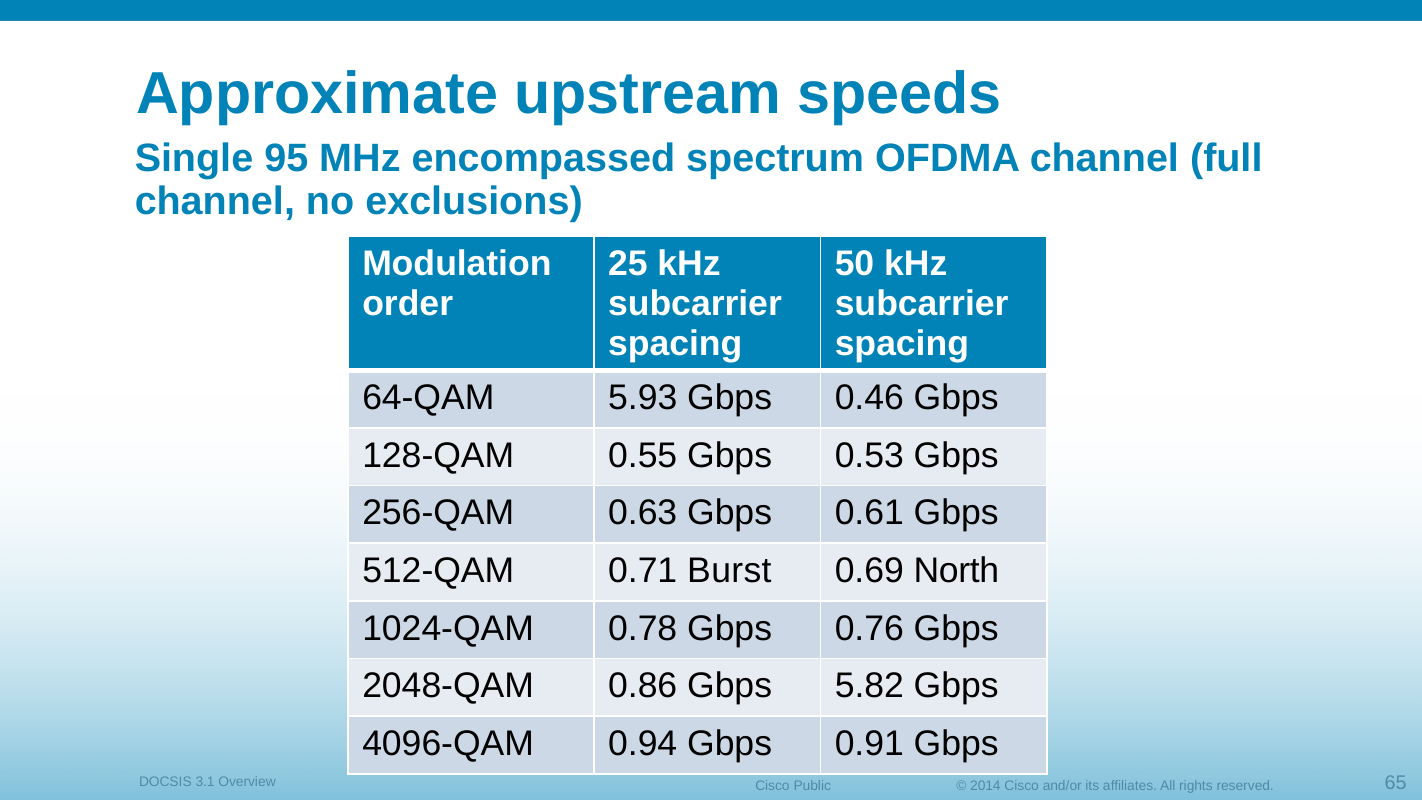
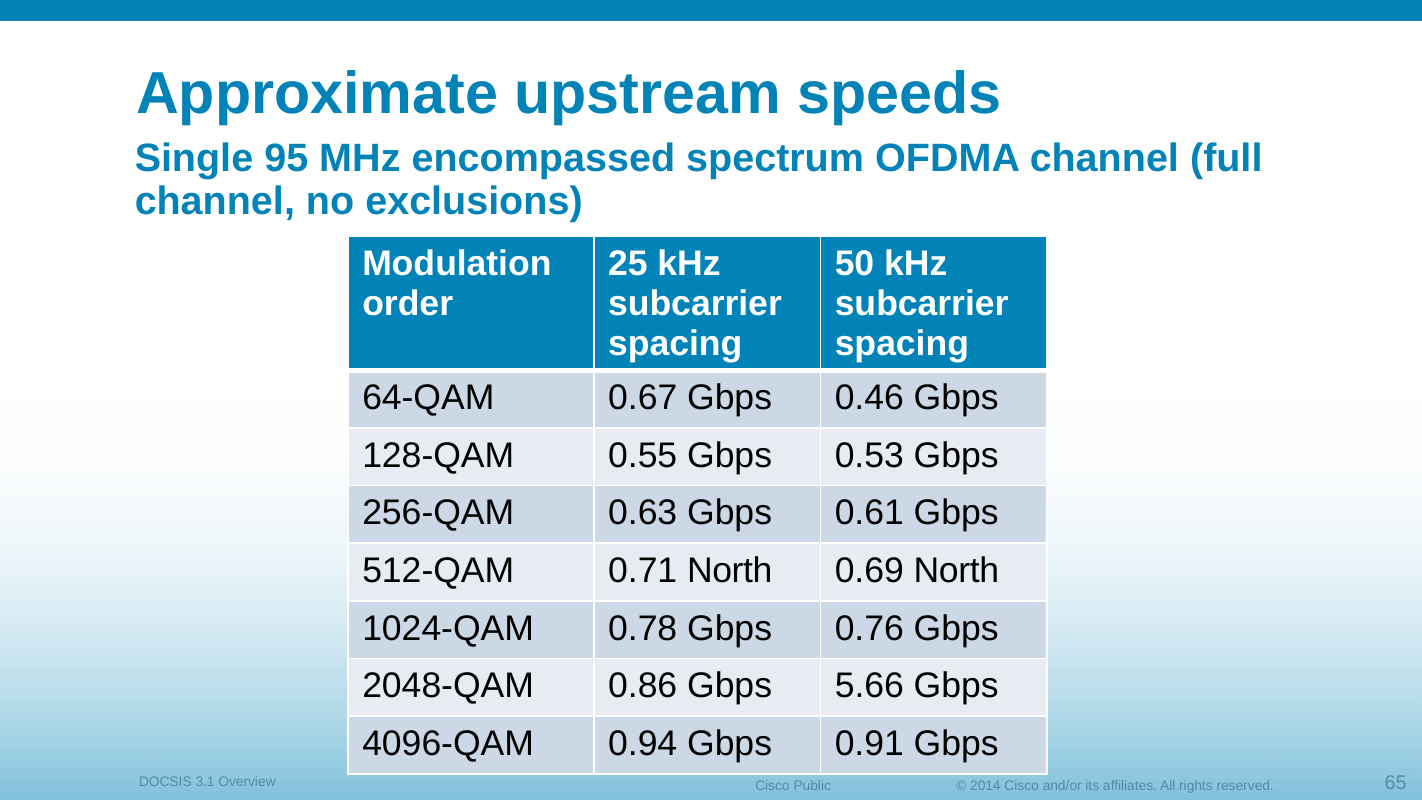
5.93: 5.93 -> 0.67
0.71 Burst: Burst -> North
5.82: 5.82 -> 5.66
